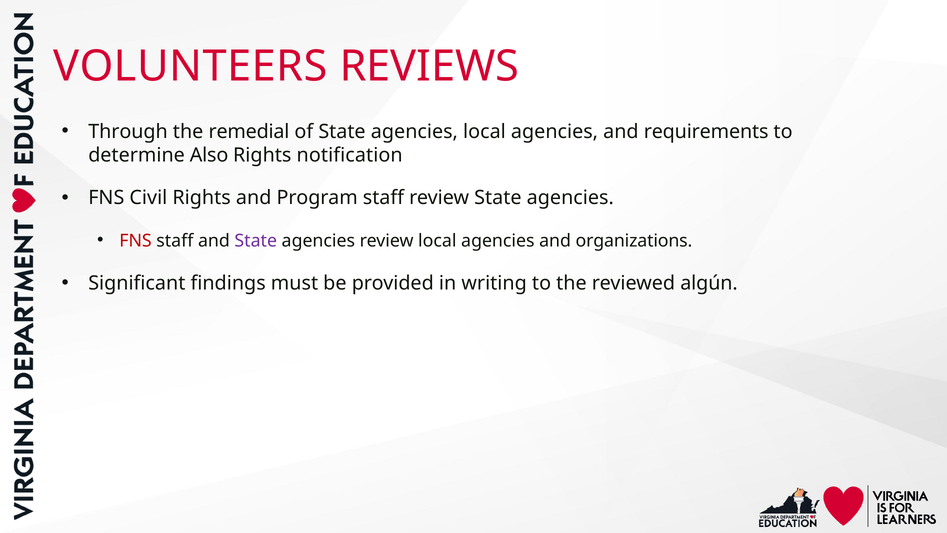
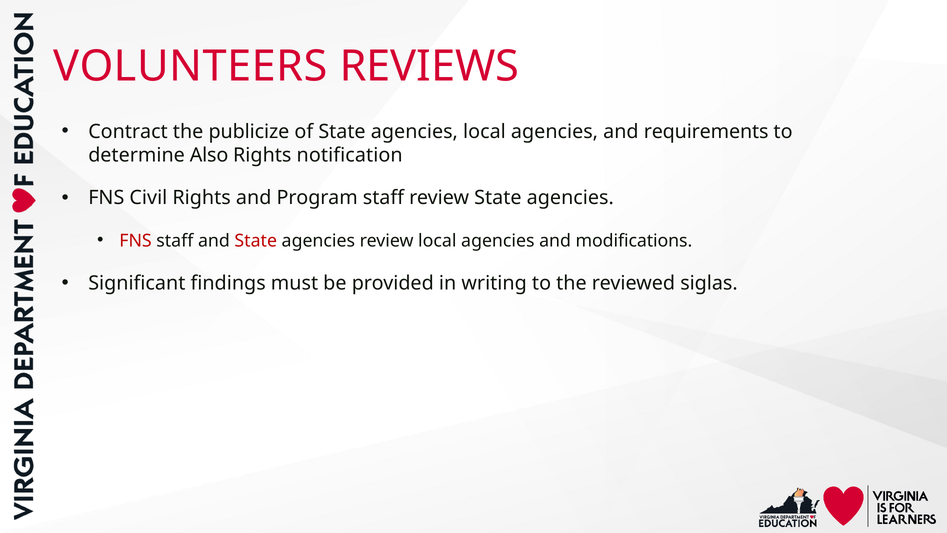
Through: Through -> Contract
remedial: remedial -> publicize
State at (256, 241) colour: purple -> red
organizations: organizations -> modifications
algún: algún -> siglas
